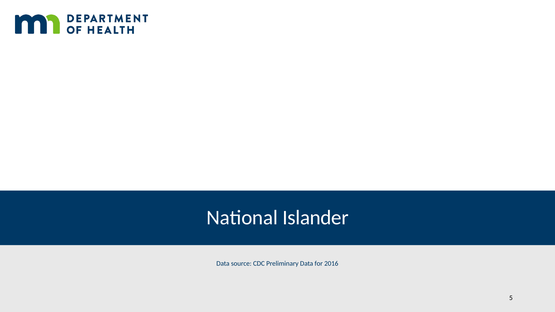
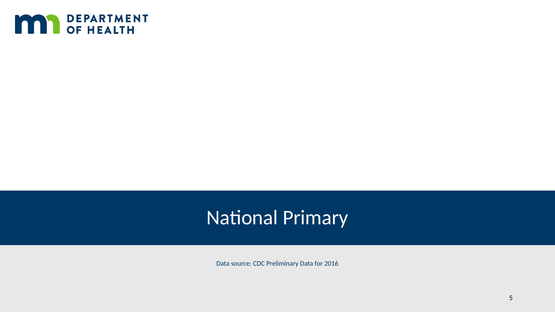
Islander: Islander -> Primary
